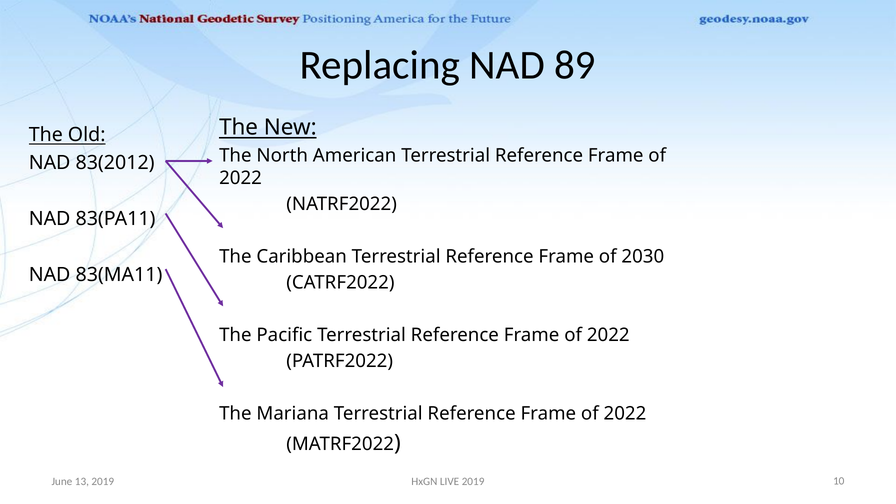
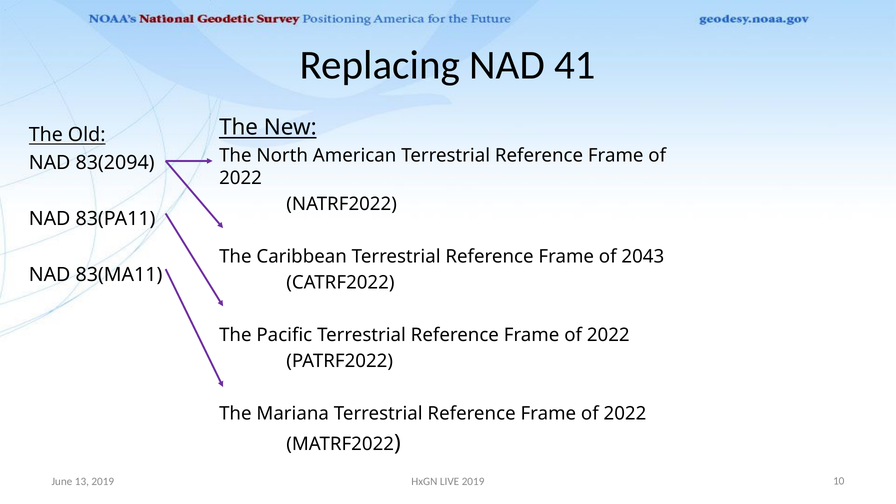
89: 89 -> 41
83(2012: 83(2012 -> 83(2094
2030: 2030 -> 2043
